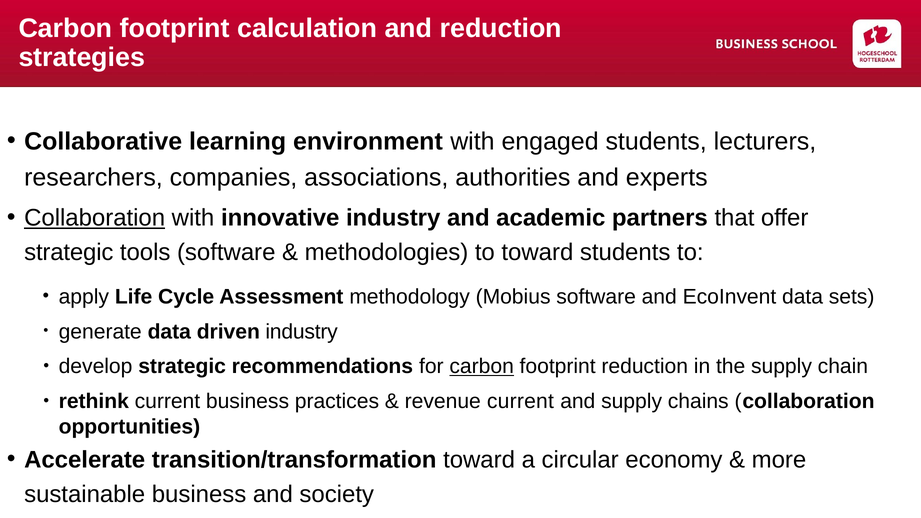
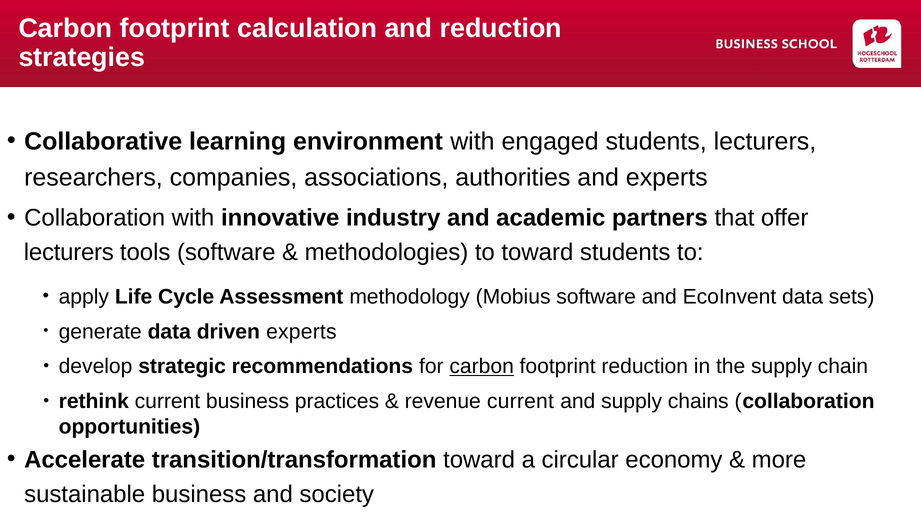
Collaboration at (95, 218) underline: present -> none
strategic at (69, 253): strategic -> lecturers
driven industry: industry -> experts
